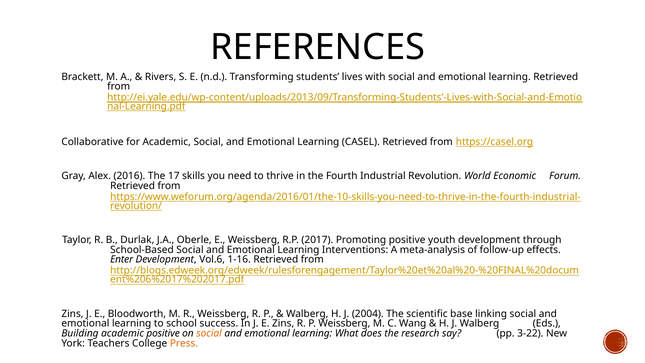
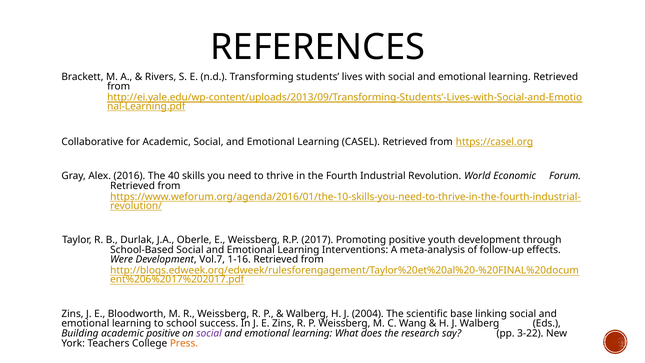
17: 17 -> 40
Enter: Enter -> Were
Vol.6: Vol.6 -> Vol.7
social at (209, 333) colour: orange -> purple
